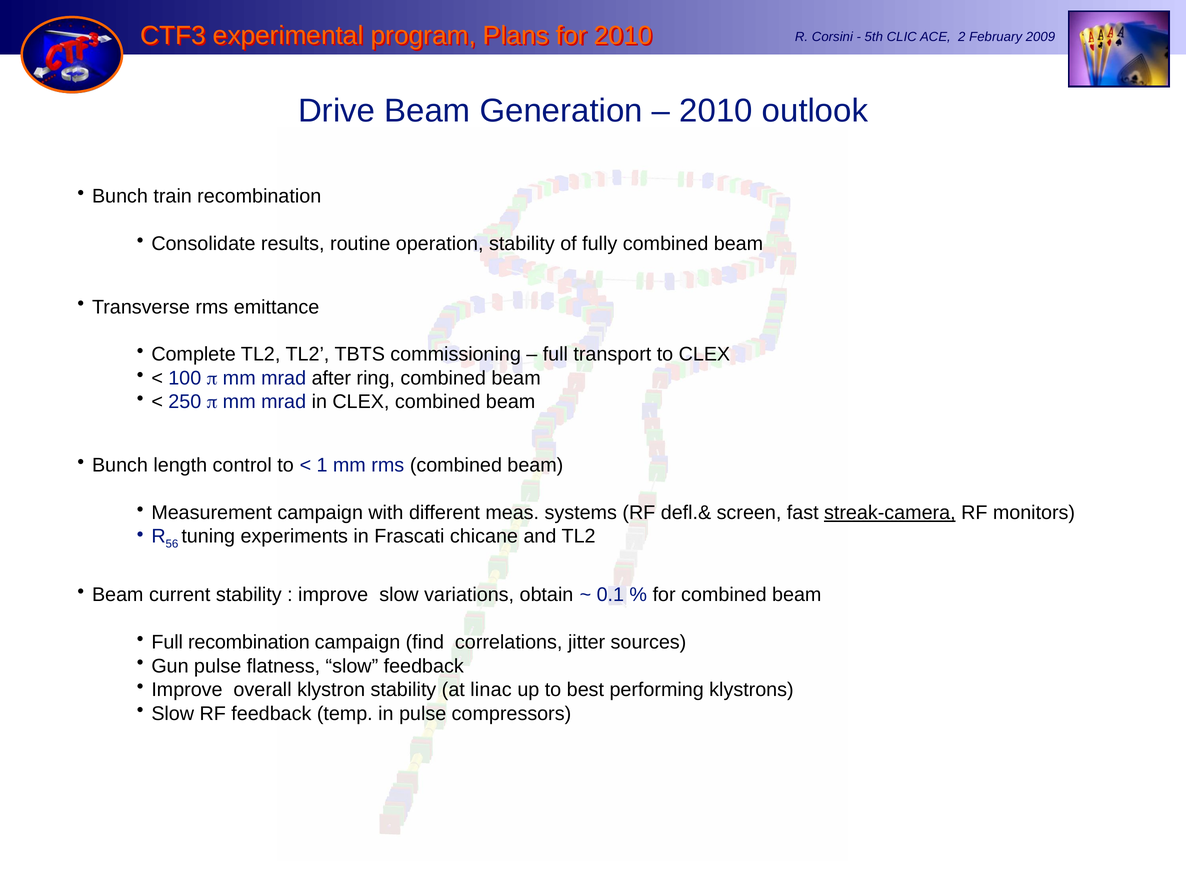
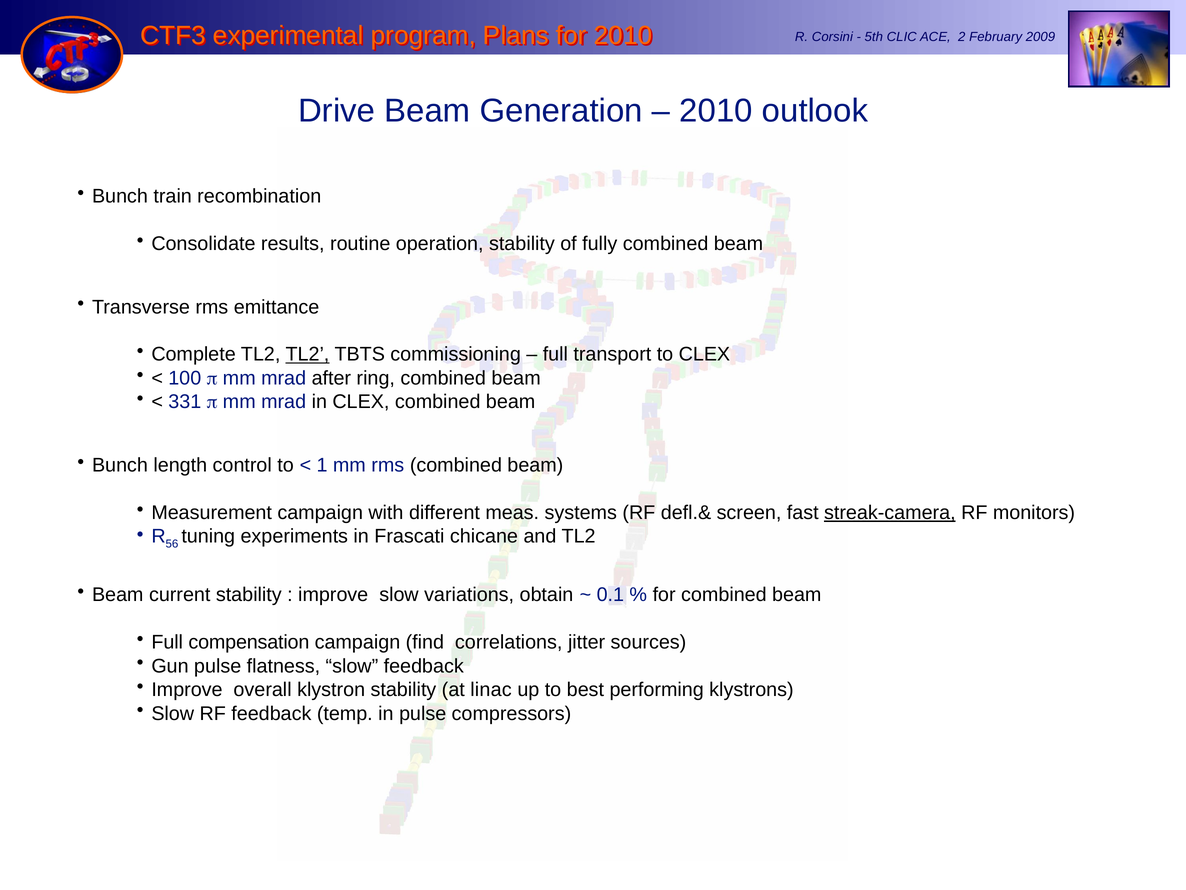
TL2 at (307, 354) underline: none -> present
250: 250 -> 331
Full recombination: recombination -> compensation
